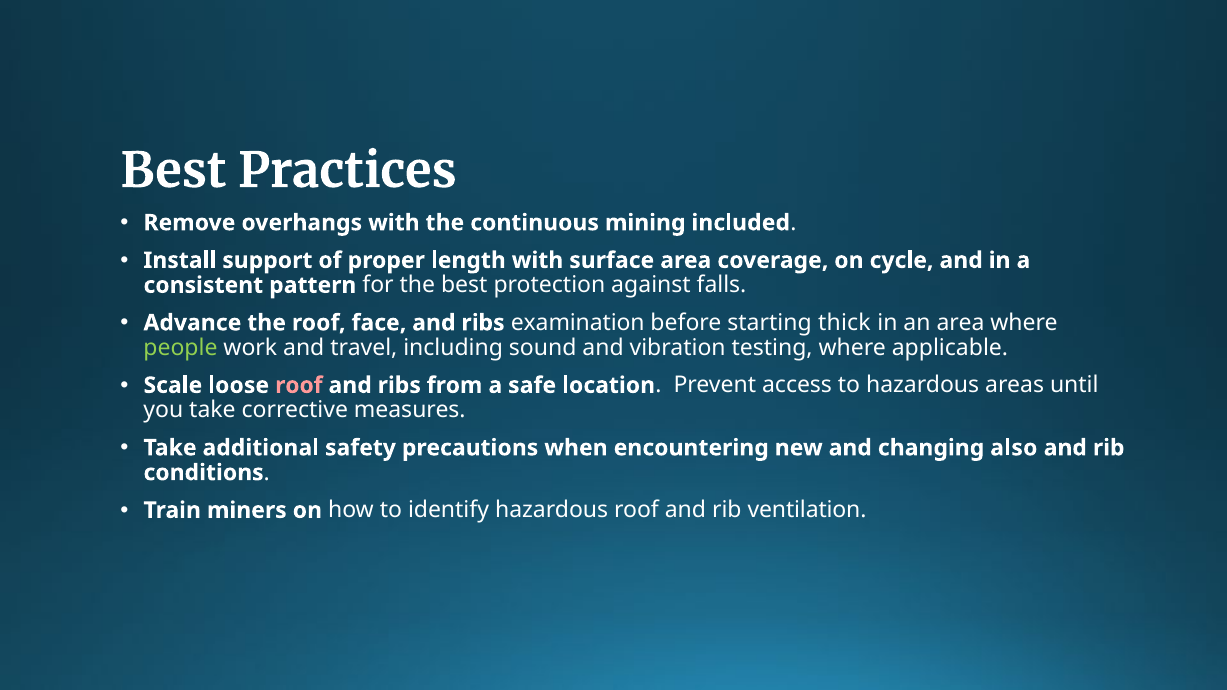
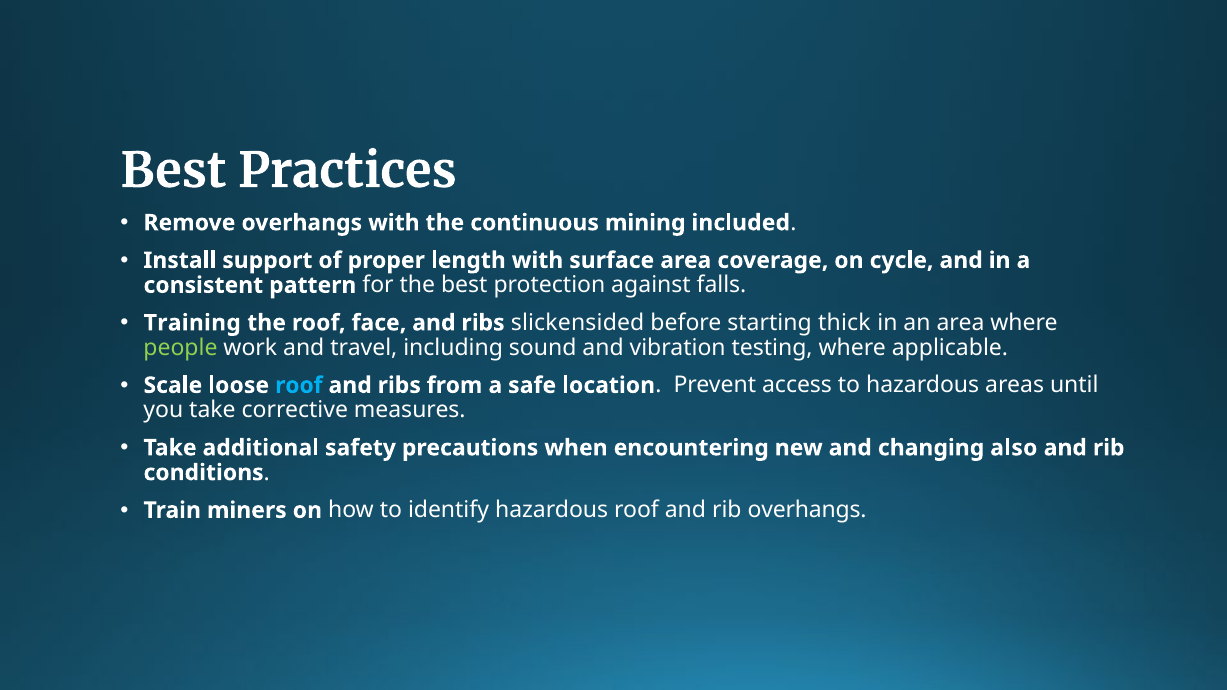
Advance: Advance -> Training
examination: examination -> slickensided
roof at (299, 385) colour: pink -> light blue
rib ventilation: ventilation -> overhangs
